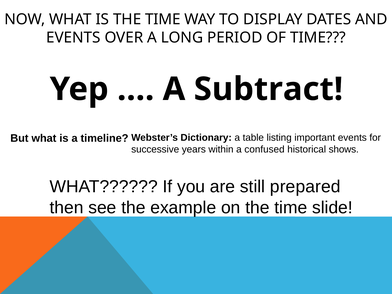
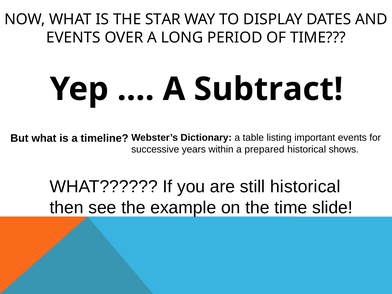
IS THE TIME: TIME -> STAR
confused: confused -> prepared
still prepared: prepared -> historical
